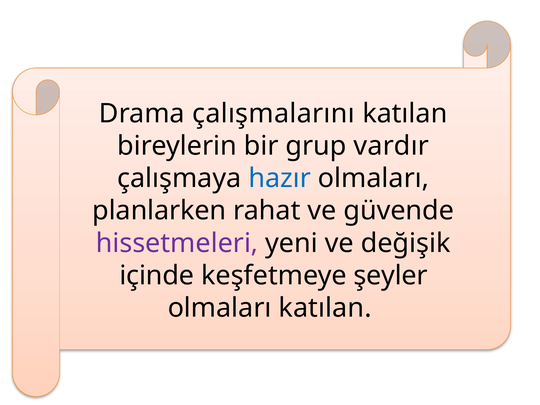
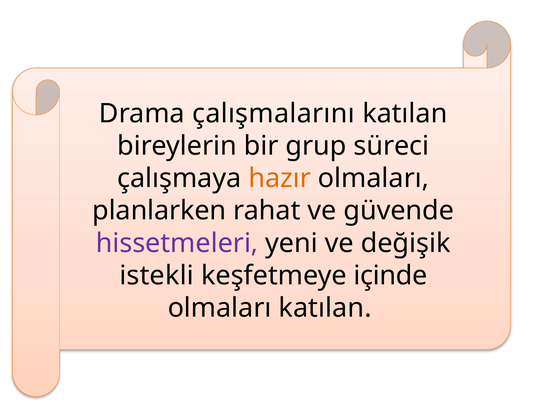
vardır: vardır -> süreci
hazır colour: blue -> orange
içinde: içinde -> istekli
şeyler: şeyler -> içinde
